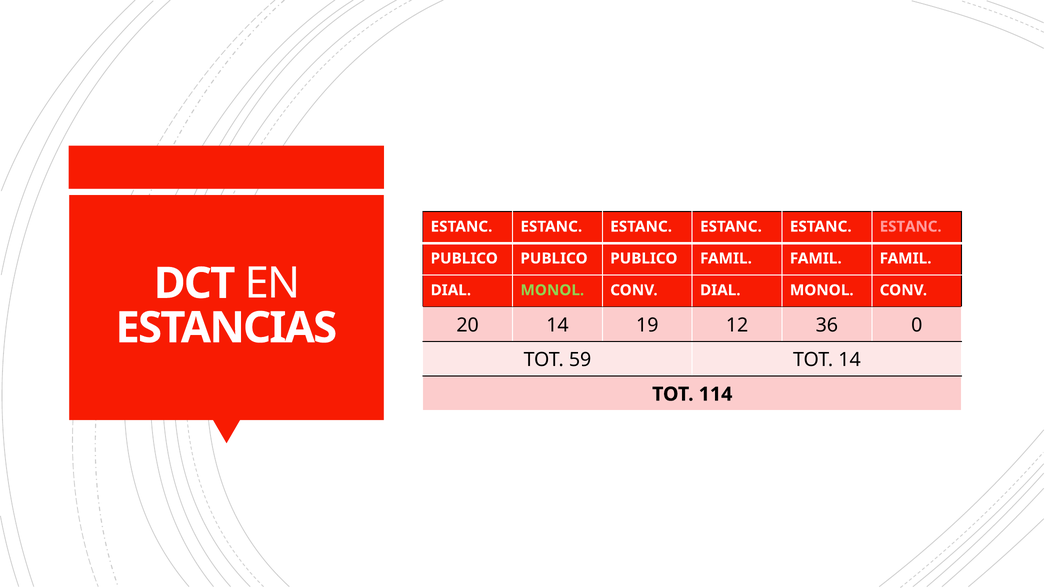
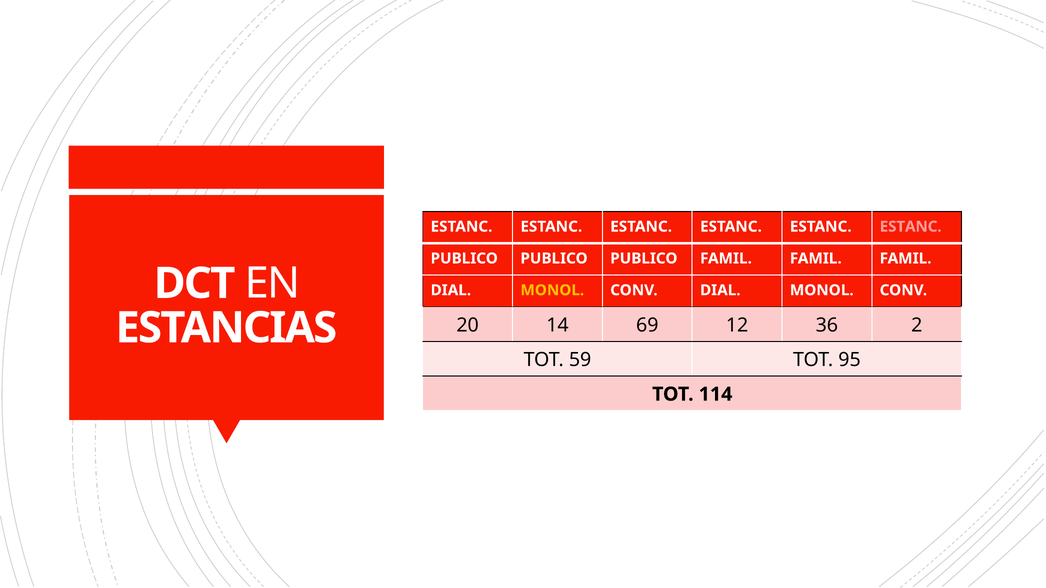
MONOL at (552, 290) colour: light green -> yellow
19: 19 -> 69
0: 0 -> 2
TOT 14: 14 -> 95
